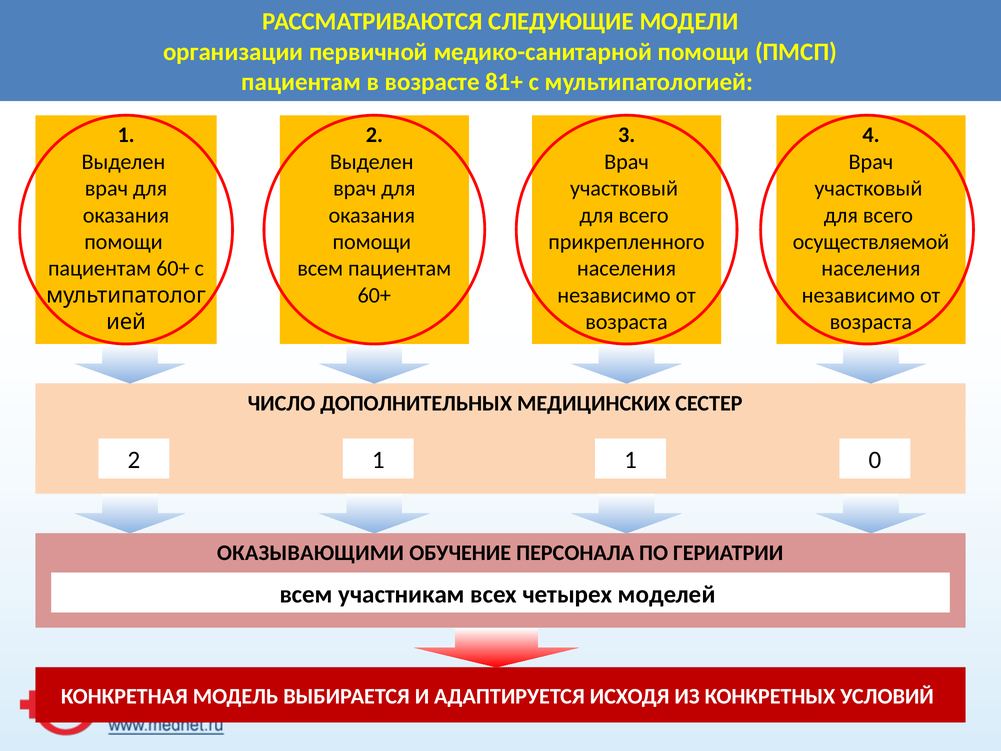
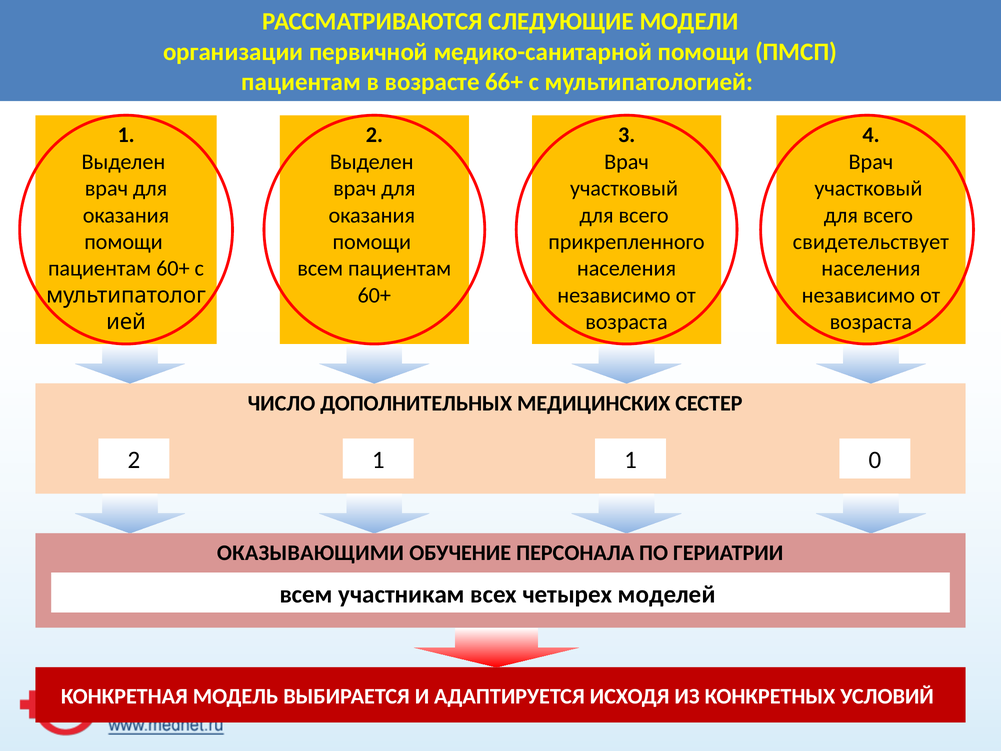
81+: 81+ -> 66+
осуществляемой: осуществляемой -> свидетельствует
